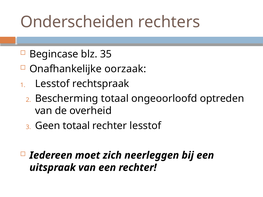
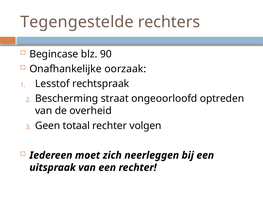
Onderscheiden: Onderscheiden -> Tegengestelde
35: 35 -> 90
Bescherming totaal: totaal -> straat
rechter lesstof: lesstof -> volgen
